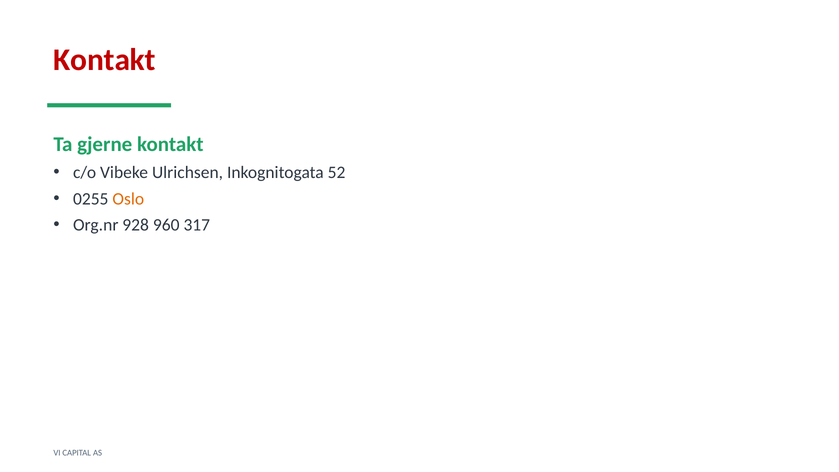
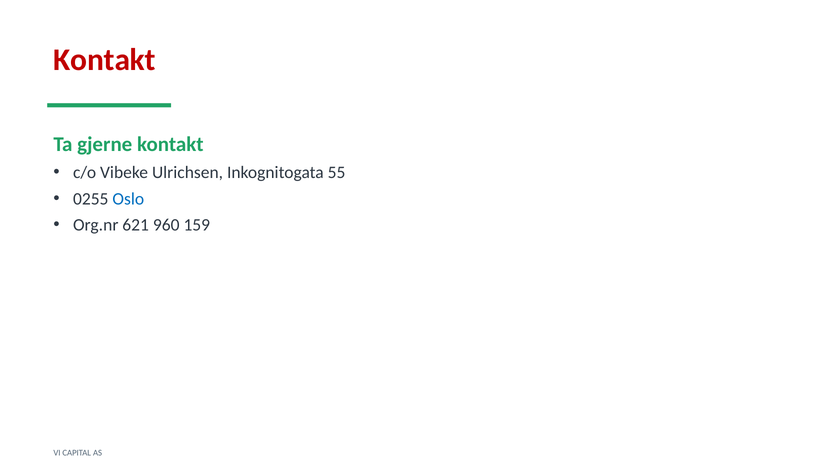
52: 52 -> 55
Oslo colour: orange -> blue
928: 928 -> 621
317: 317 -> 159
